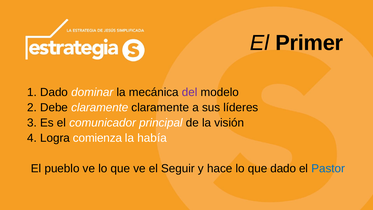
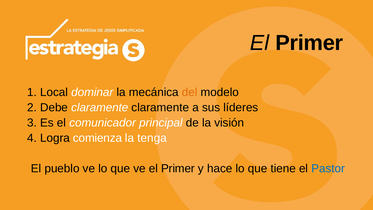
1 Dado: Dado -> Local
del colour: purple -> orange
había: había -> tenga
ve el Seguir: Seguir -> Primer
que dado: dado -> tiene
